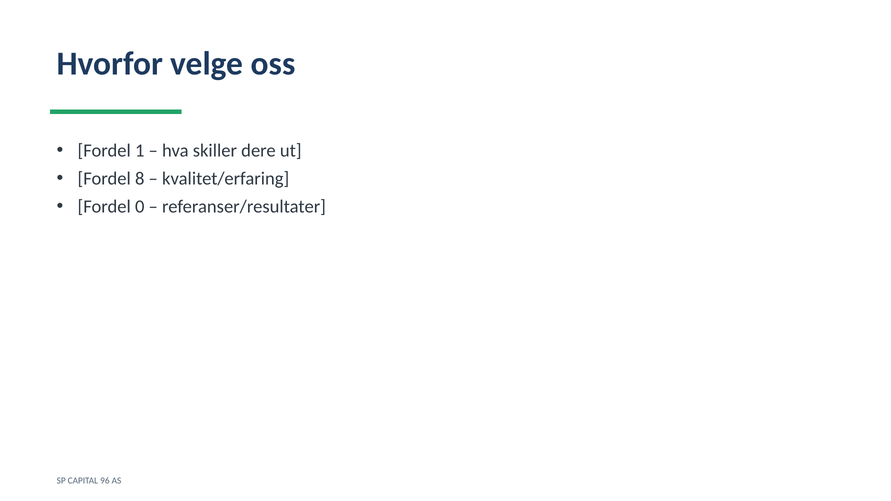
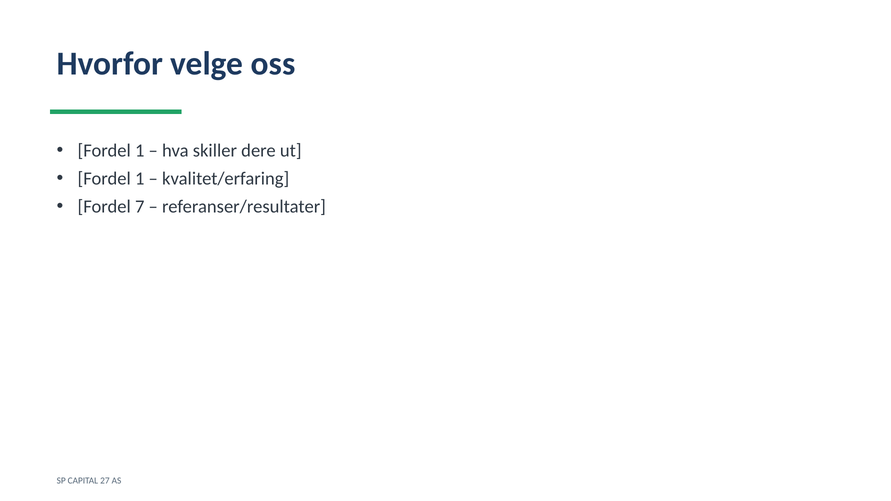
8 at (140, 179): 8 -> 1
0: 0 -> 7
96: 96 -> 27
